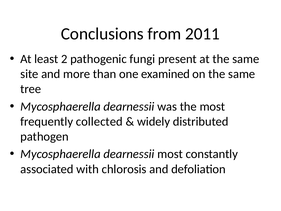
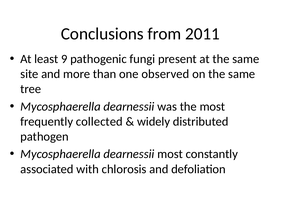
2: 2 -> 9
examined: examined -> observed
